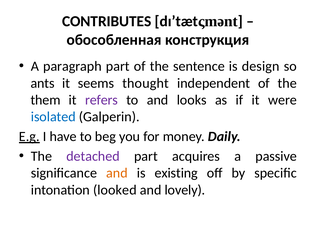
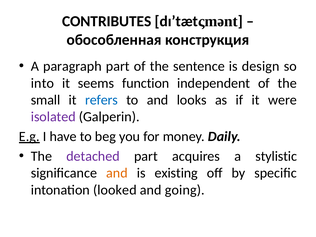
ants: ants -> into
thought: thought -> function
them: them -> small
refers colour: purple -> blue
isolated colour: blue -> purple
passive: passive -> stylistic
lovely: lovely -> going
